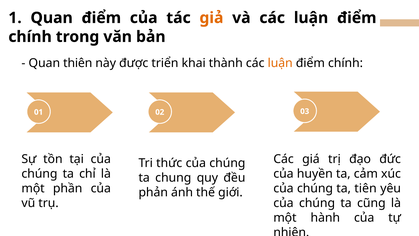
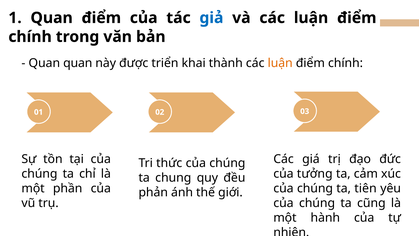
giả colour: orange -> blue
Quan thiên: thiên -> quan
huyền: huyền -> tưởng
